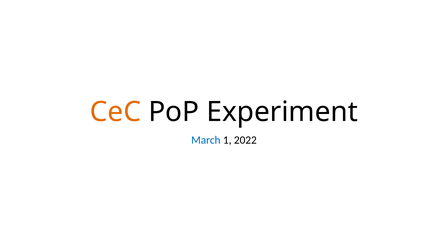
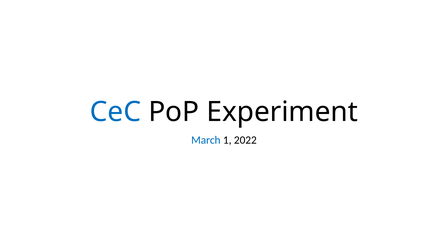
CeC colour: orange -> blue
